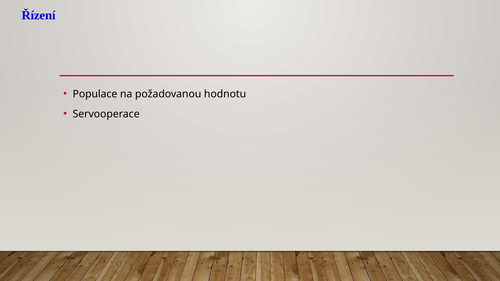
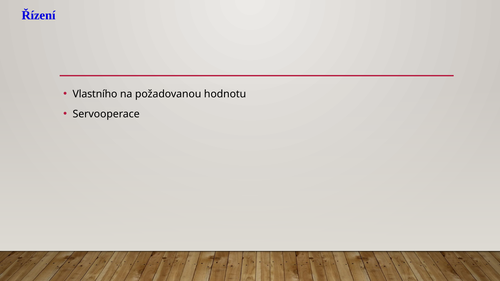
Populace: Populace -> Vlastního
